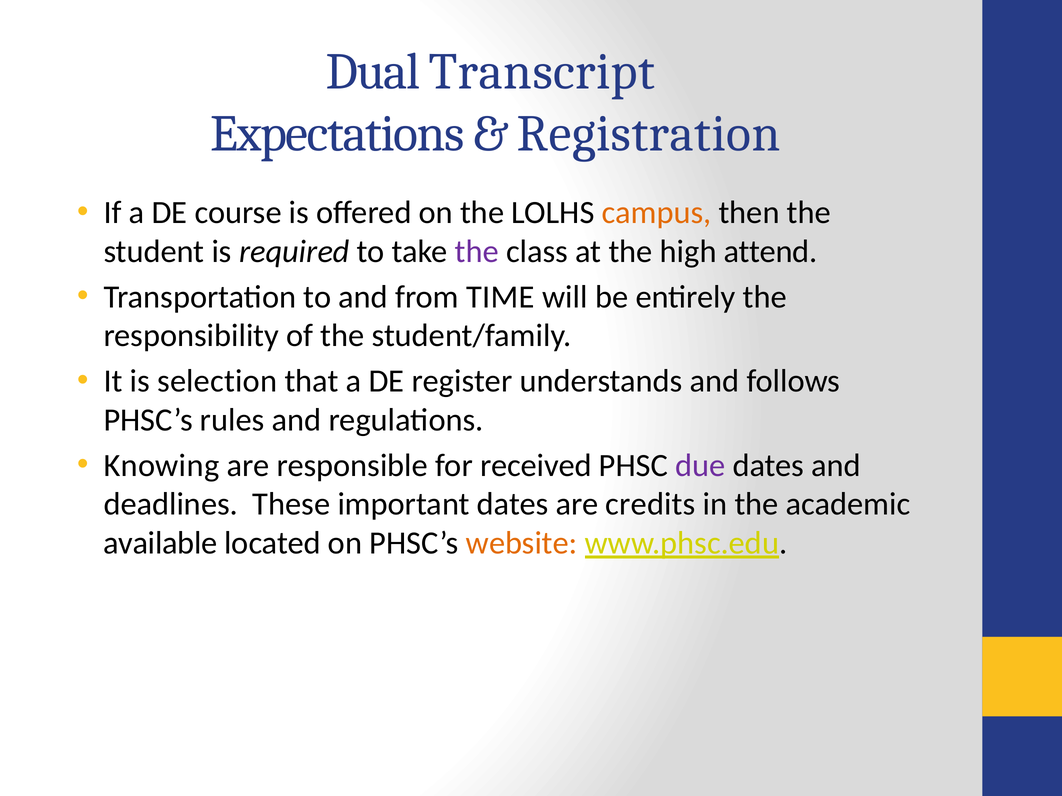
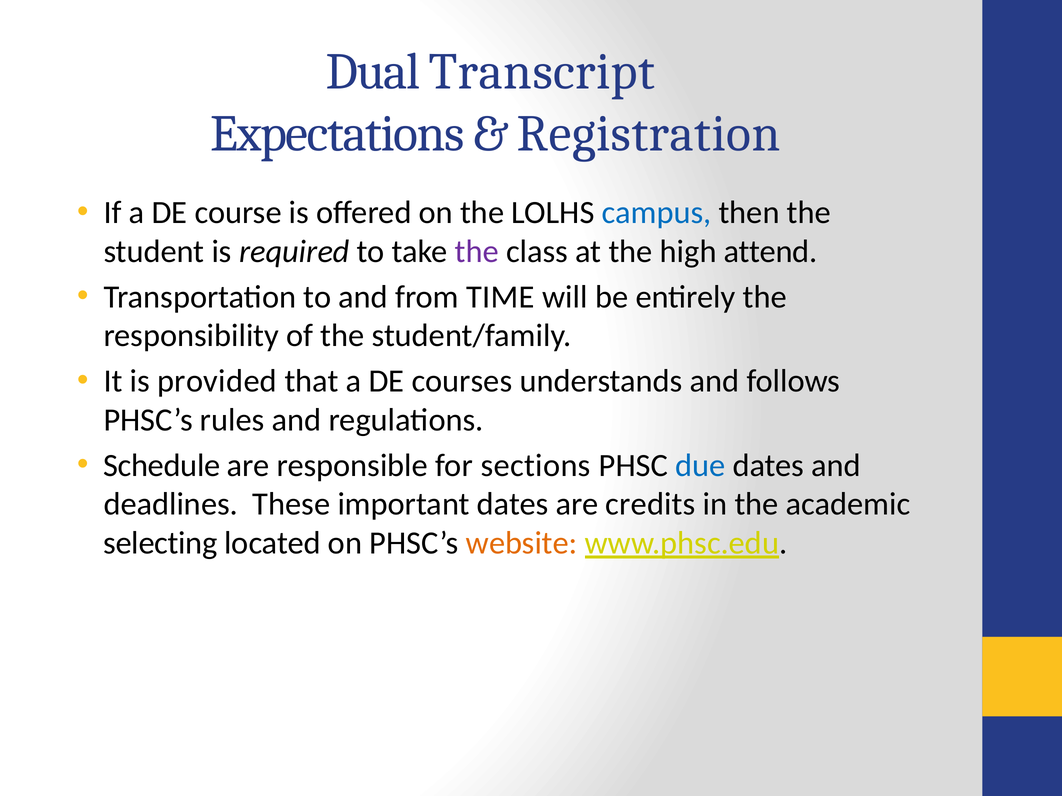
campus colour: orange -> blue
selection: selection -> provided
register: register -> courses
Knowing: Knowing -> Schedule
received: received -> sections
due colour: purple -> blue
available: available -> selecting
